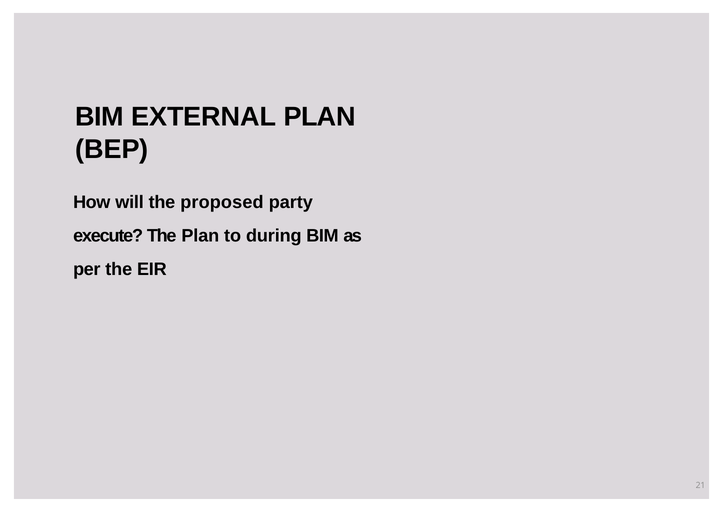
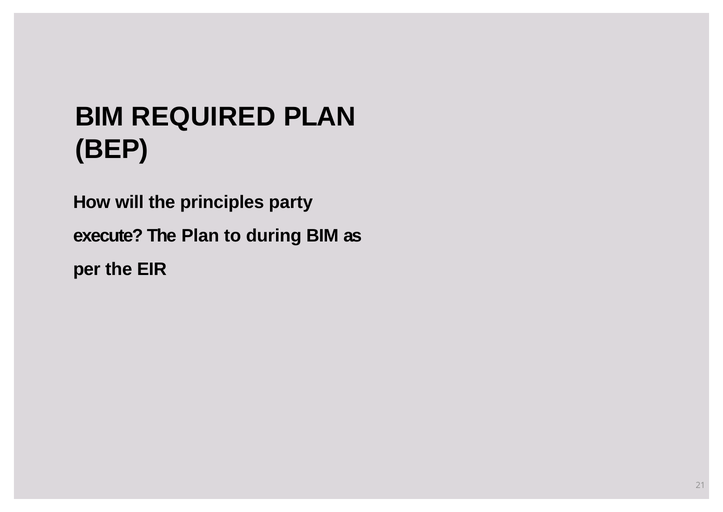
EXTERNAL: EXTERNAL -> REQUIRED
proposed: proposed -> principles
